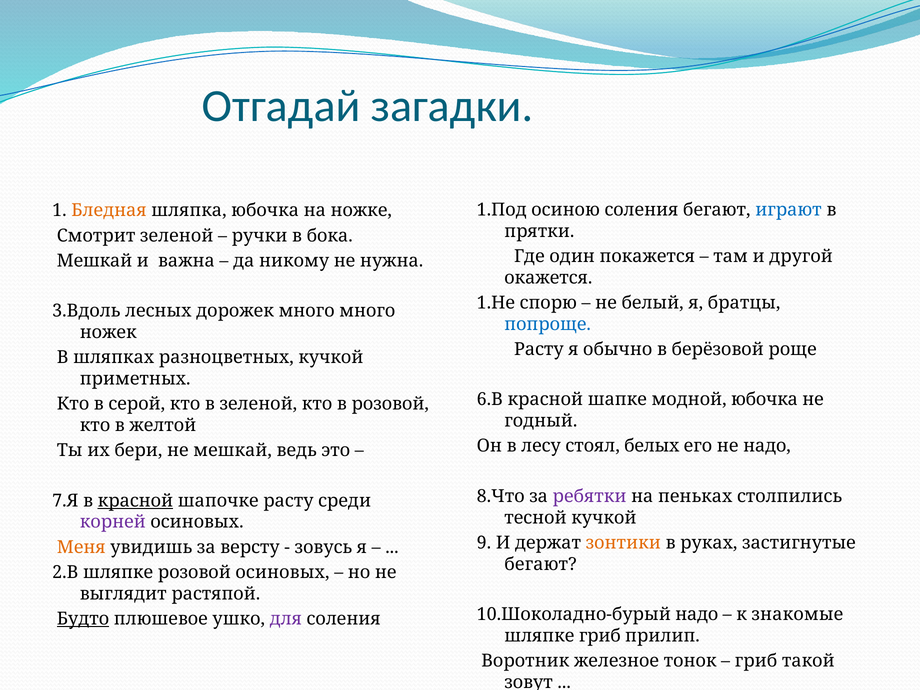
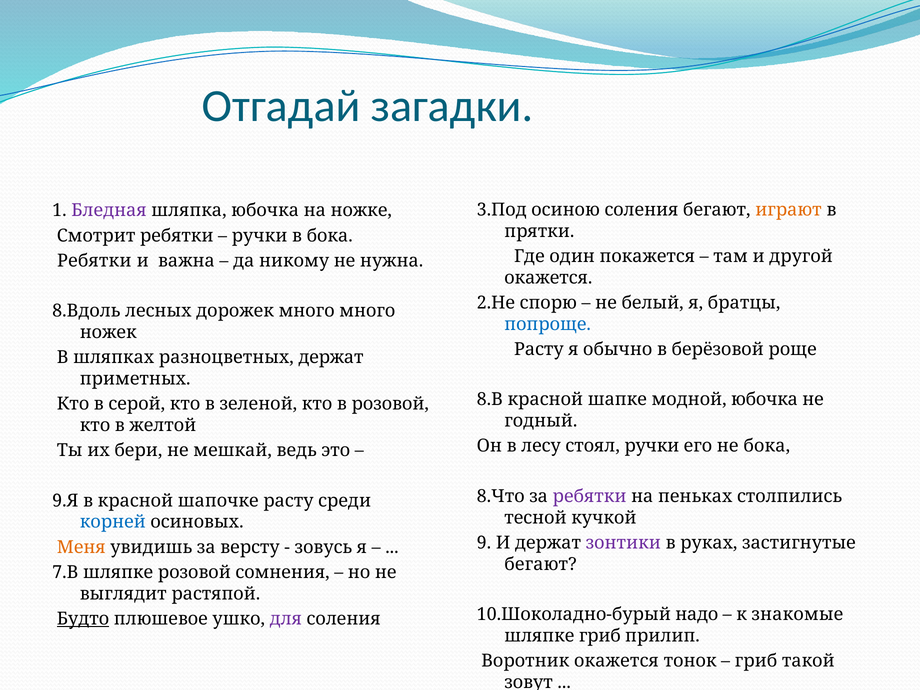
1.Под: 1.Под -> 3.Под
играют colour: blue -> orange
Бледная colour: orange -> purple
Смотрит зеленой: зеленой -> ребятки
Мешкай at (94, 261): Мешкай -> Ребятки
1.Не: 1.Не -> 2.Не
3.Вдоль: 3.Вдоль -> 8.Вдоль
разноцветных кучкой: кучкой -> держат
6.В: 6.В -> 8.В
стоял белых: белых -> ручки
не надо: надо -> бока
7.Я: 7.Я -> 9.Я
красной at (135, 501) underline: present -> none
корней colour: purple -> blue
зонтики colour: orange -> purple
2.В: 2.В -> 7.В
розовой осиновых: осиновых -> сомнения
Воротник железное: железное -> окажется
